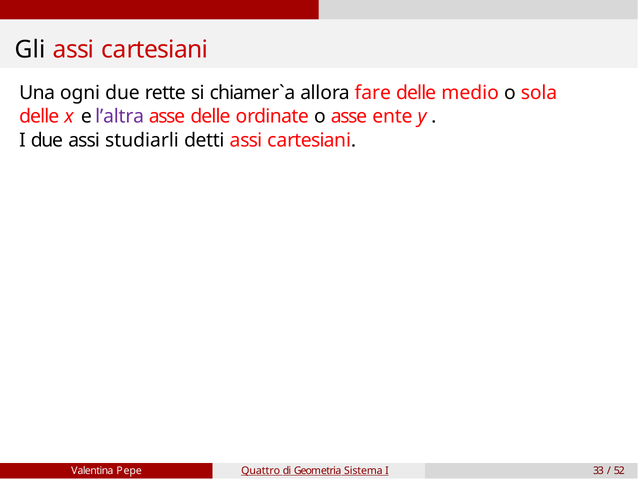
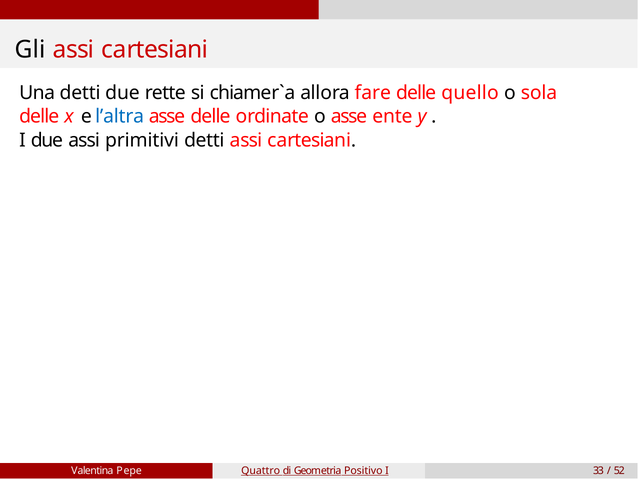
Una ogni: ogni -> detti
medio: medio -> quello
l’altra colour: purple -> blue
studiarli: studiarli -> primitivi
Sistema: Sistema -> Positivo
